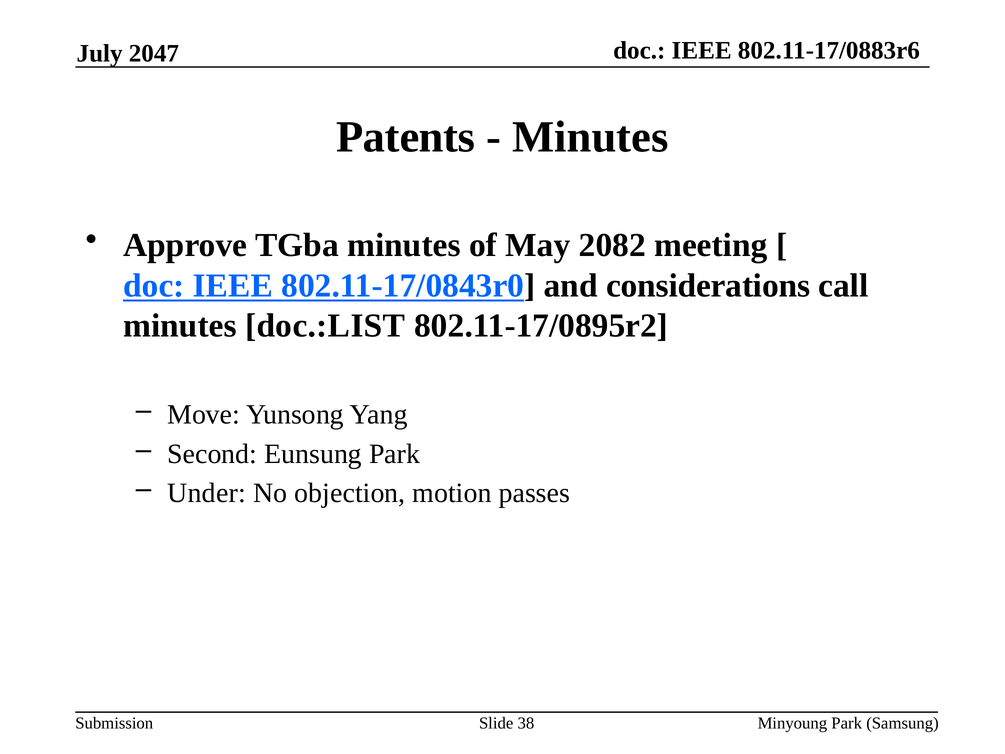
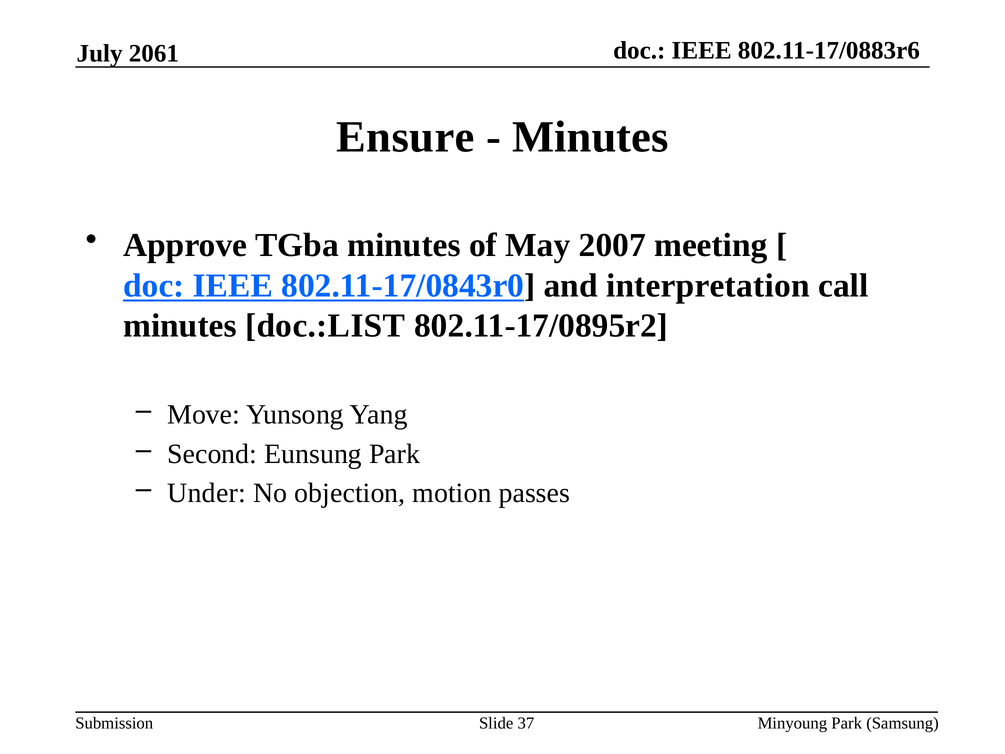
2047: 2047 -> 2061
Patents: Patents -> Ensure
2082: 2082 -> 2007
considerations: considerations -> interpretation
38: 38 -> 37
